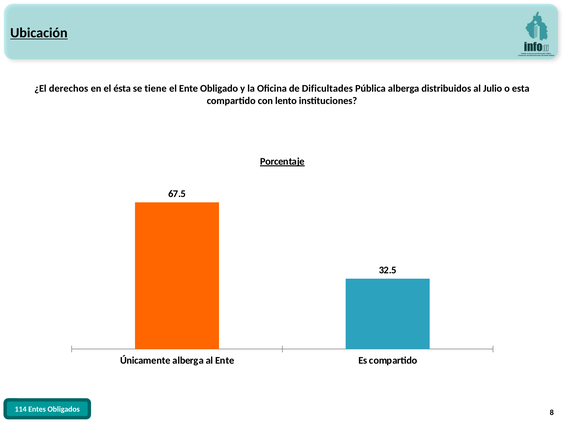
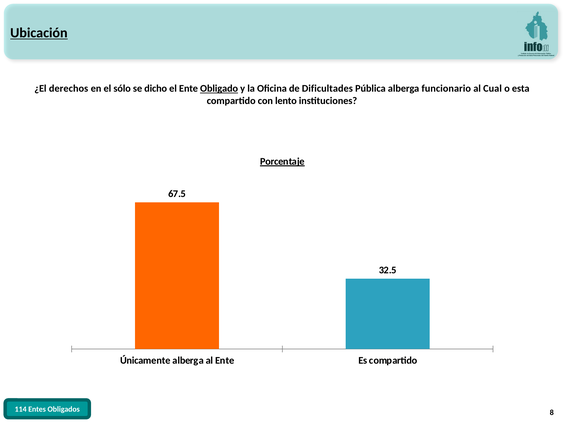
ésta: ésta -> sólo
tiene: tiene -> dicho
Obligado underline: none -> present
distribuidos: distribuidos -> funcionario
Julio: Julio -> Cual
